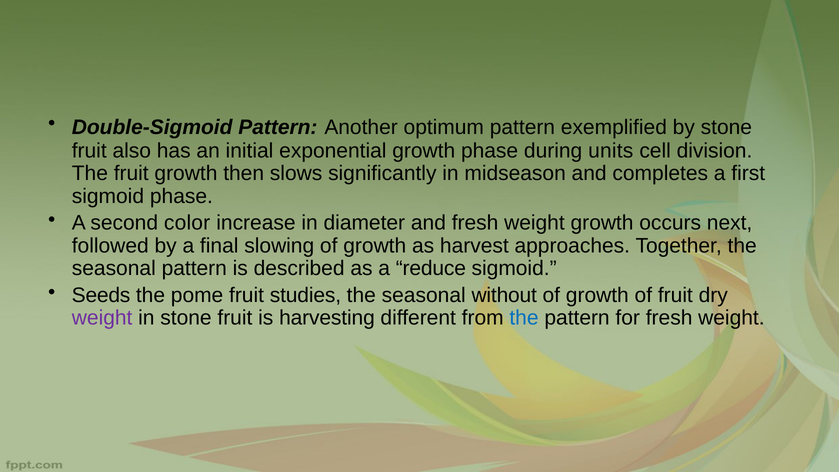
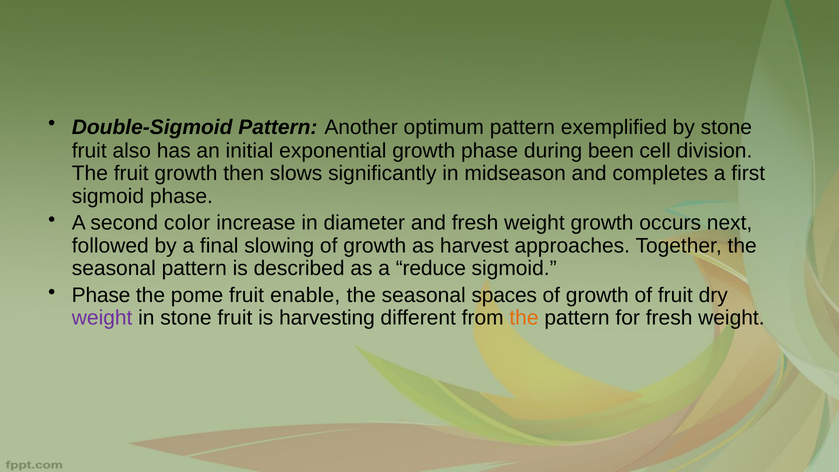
units: units -> been
Seeds at (101, 295): Seeds -> Phase
studies: studies -> enable
without: without -> spaces
the at (524, 318) colour: blue -> orange
